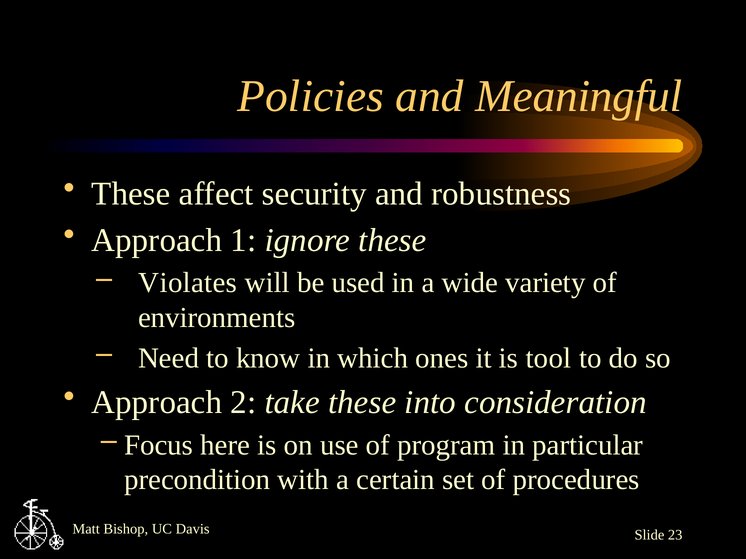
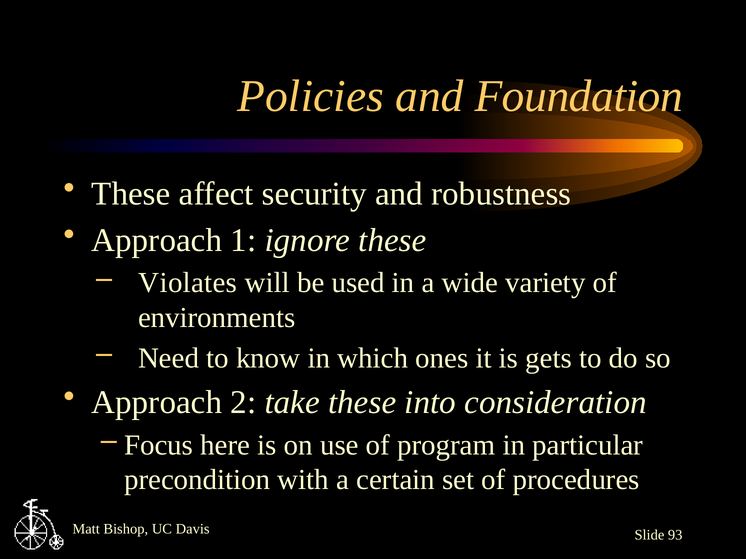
Meaningful: Meaningful -> Foundation
tool: tool -> gets
23: 23 -> 93
